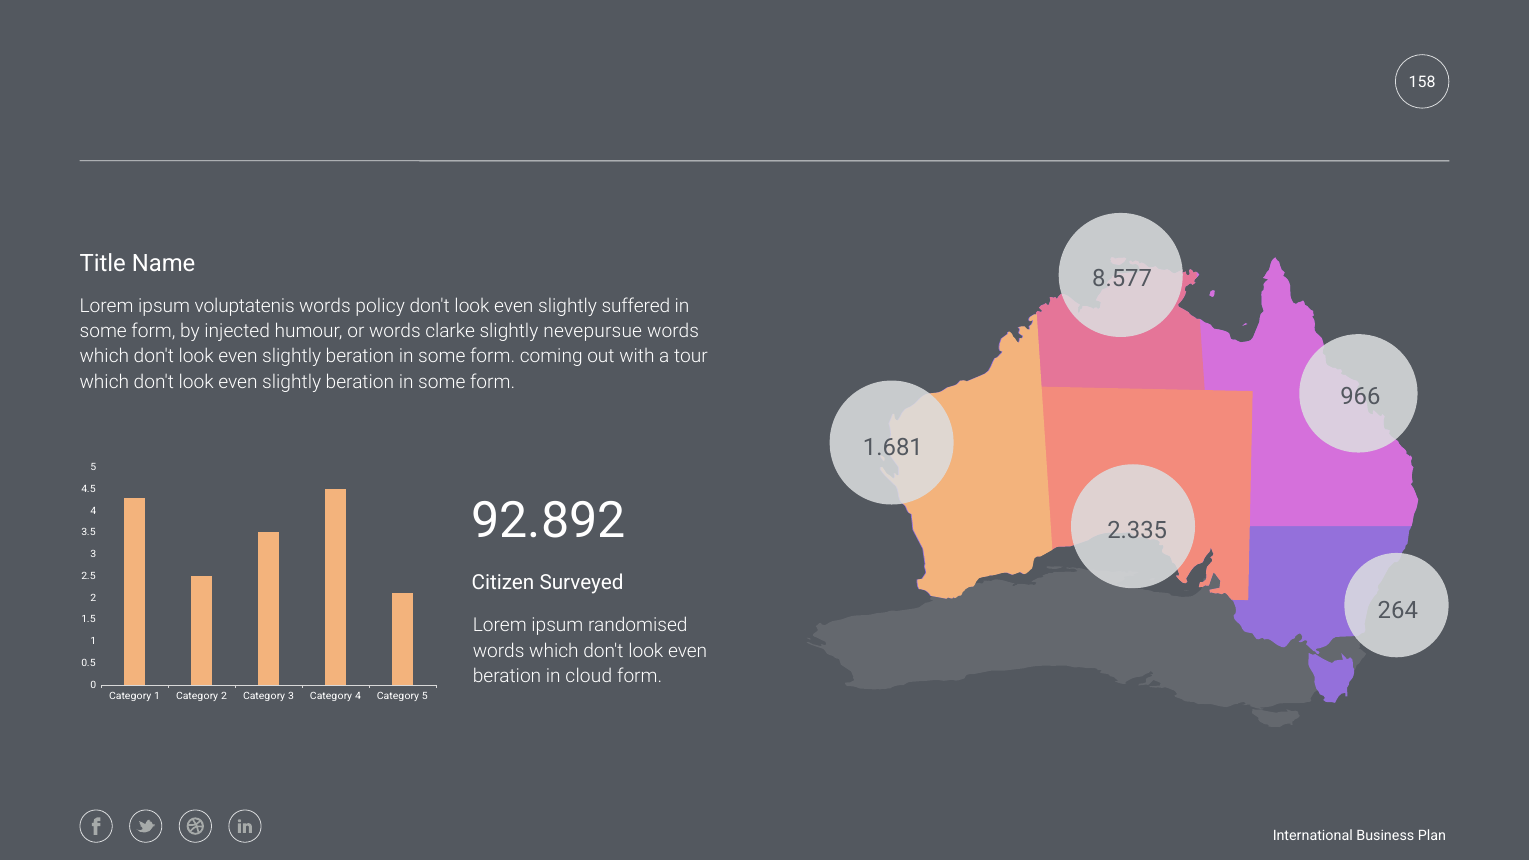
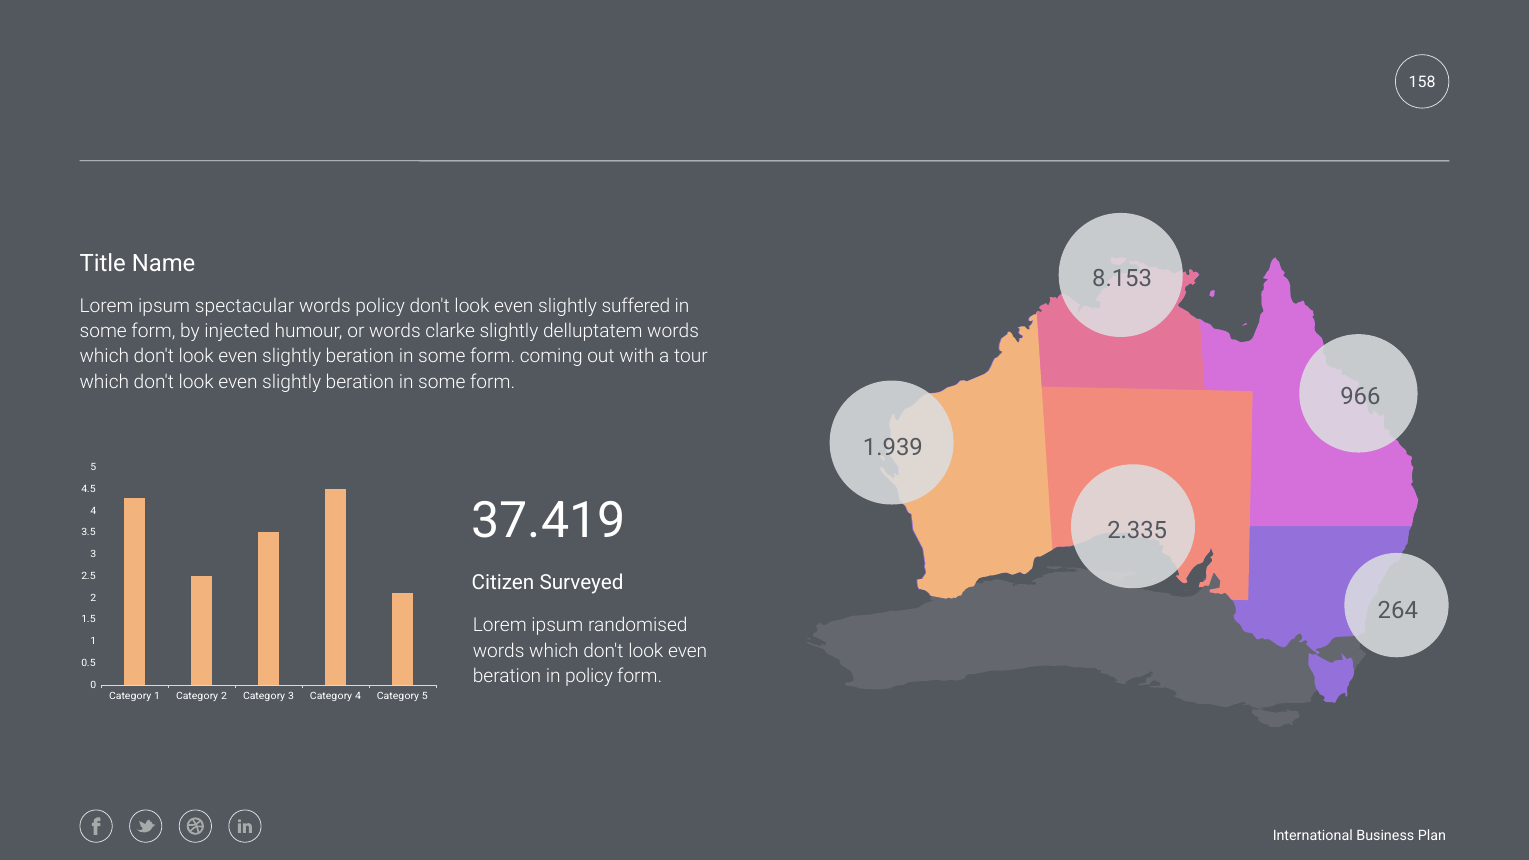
8.577: 8.577 -> 8.153
voluptatenis: voluptatenis -> spectacular
nevepursue: nevepursue -> delluptatem
1.681: 1.681 -> 1.939
92.892: 92.892 -> 37.419
in cloud: cloud -> policy
